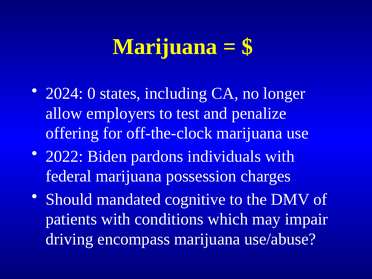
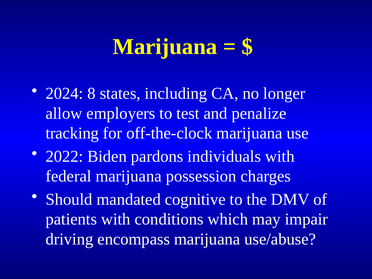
0: 0 -> 8
offering: offering -> tracking
